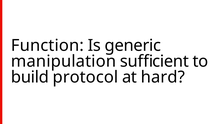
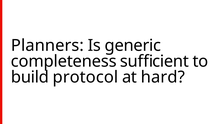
Function: Function -> Planners
manipulation: manipulation -> completeness
